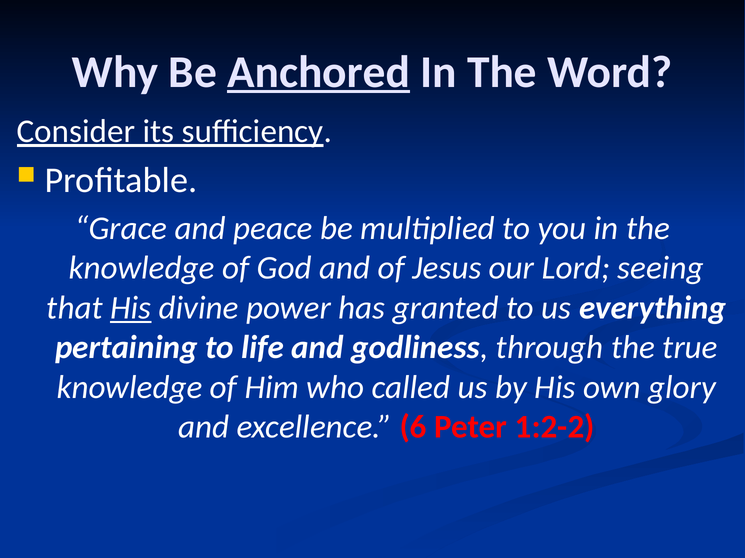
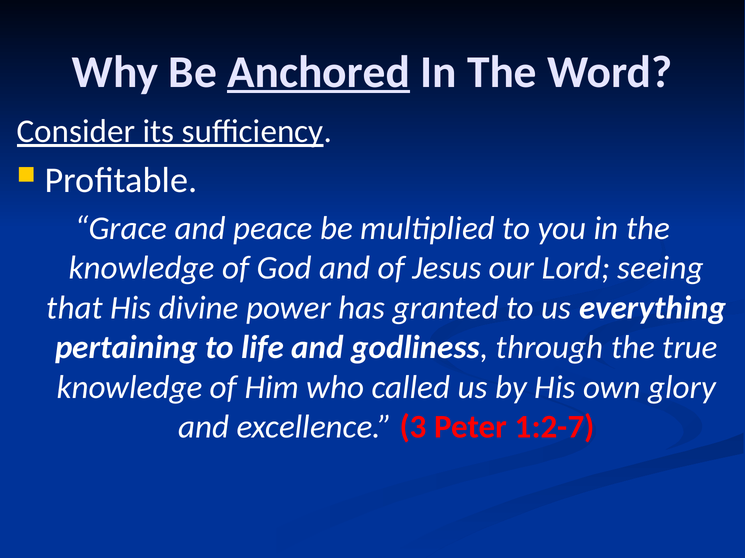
His at (131, 308) underline: present -> none
6: 6 -> 3
1:2-2: 1:2-2 -> 1:2-7
